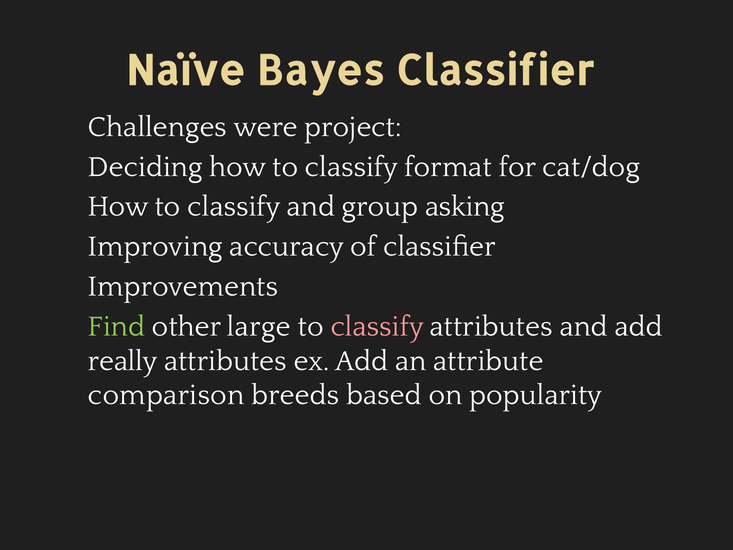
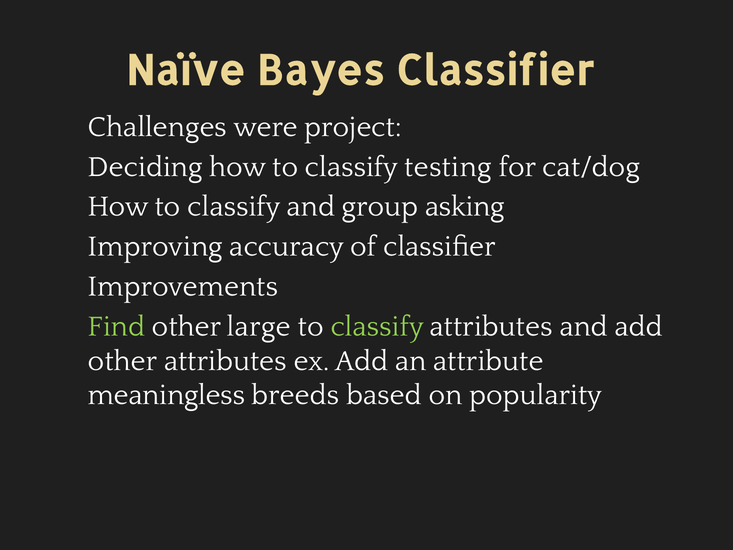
format: format -> testing
classify at (377, 326) colour: pink -> light green
really at (123, 361): really -> other
comparison: comparison -> meaningless
